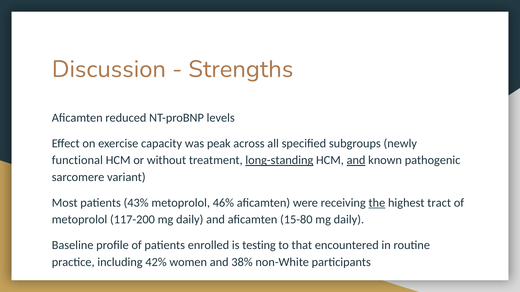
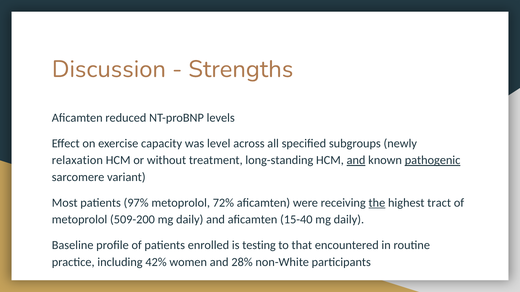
peak: peak -> level
functional: functional -> relaxation
long-standing underline: present -> none
pathogenic underline: none -> present
43%: 43% -> 97%
46%: 46% -> 72%
117-200: 117-200 -> 509-200
15-80: 15-80 -> 15-40
38%: 38% -> 28%
